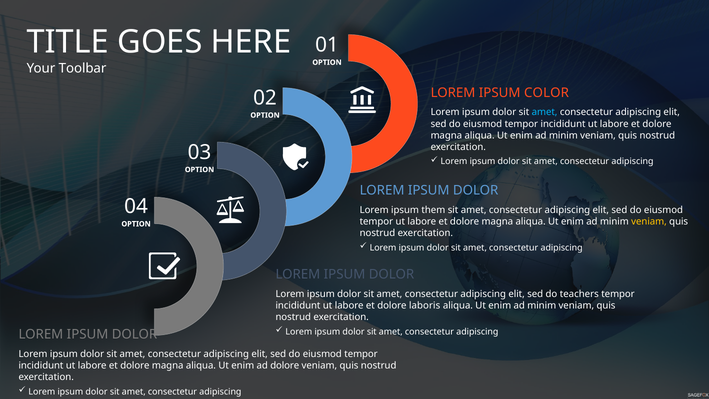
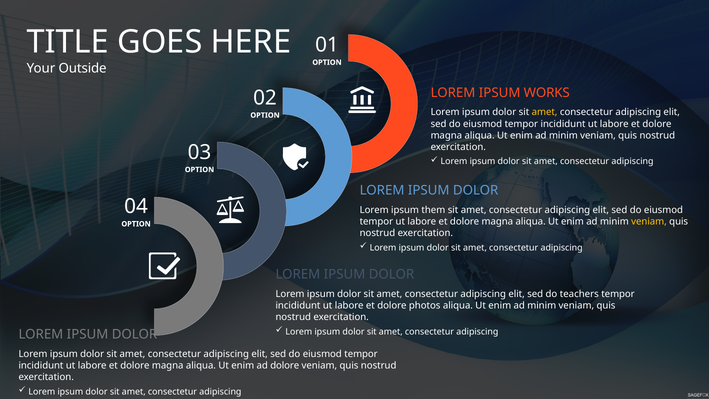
Toolbar: Toolbar -> Outside
COLOR: COLOR -> WORKS
amet at (545, 112) colour: light blue -> yellow
laboris: laboris -> photos
